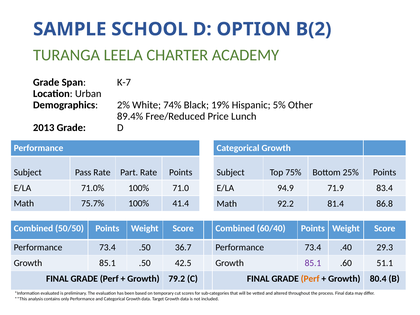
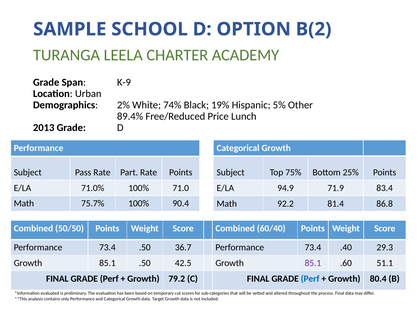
K-7: K-7 -> K-9
41.4: 41.4 -> 90.4
Perf at (310, 279) colour: orange -> blue
